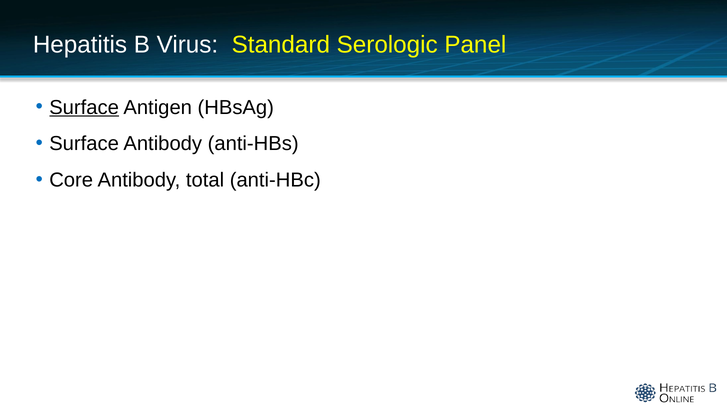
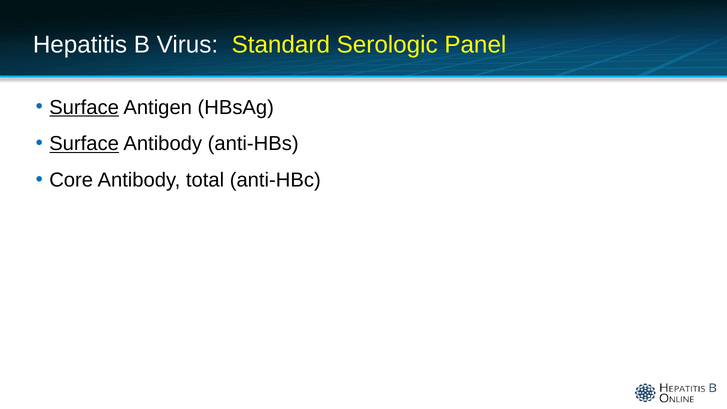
Surface at (84, 144) underline: none -> present
